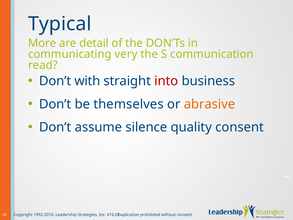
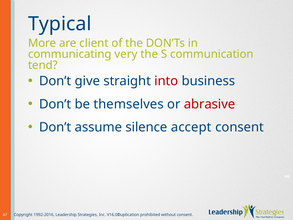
detail: detail -> client
read: read -> tend
with: with -> give
abrasive colour: orange -> red
quality: quality -> accept
